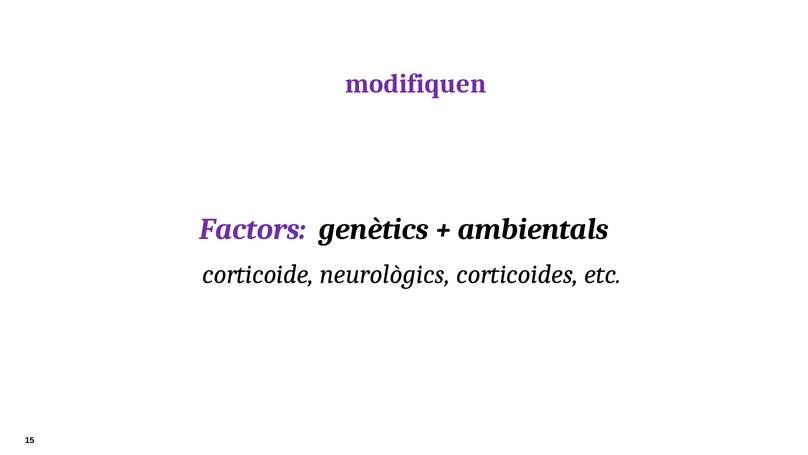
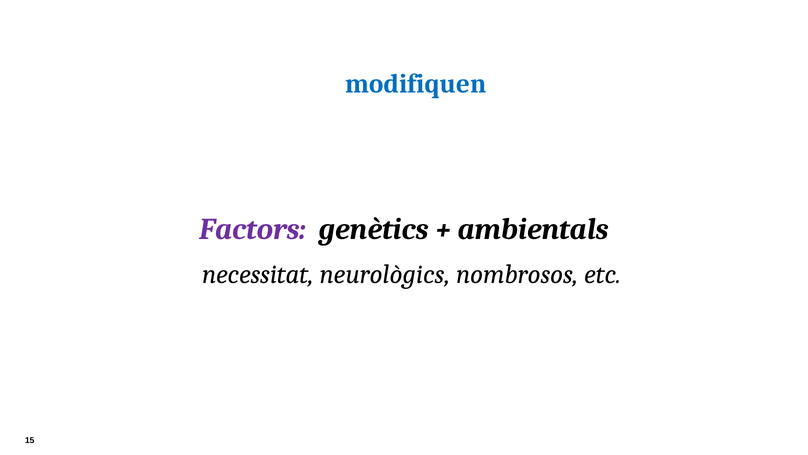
modifiquen colour: purple -> blue
corticoide: corticoide -> necessitat
corticoides: corticoides -> nombrosos
